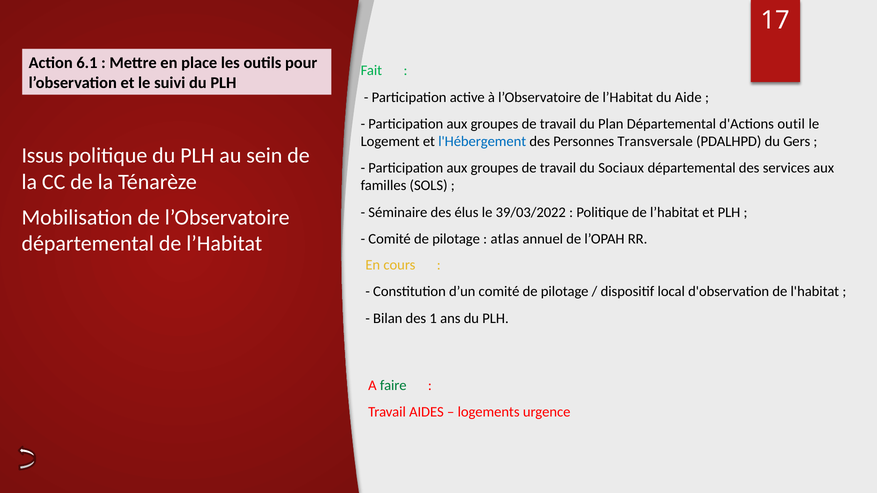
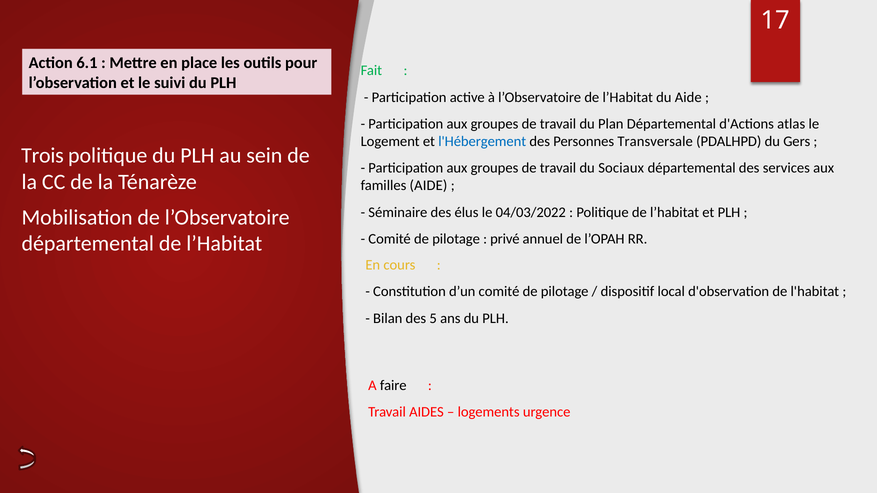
outil: outil -> atlas
Issus: Issus -> Trois
familles SOLS: SOLS -> AIDE
39/03/2022: 39/03/2022 -> 04/03/2022
atlas: atlas -> privé
1: 1 -> 5
faire colour: green -> black
